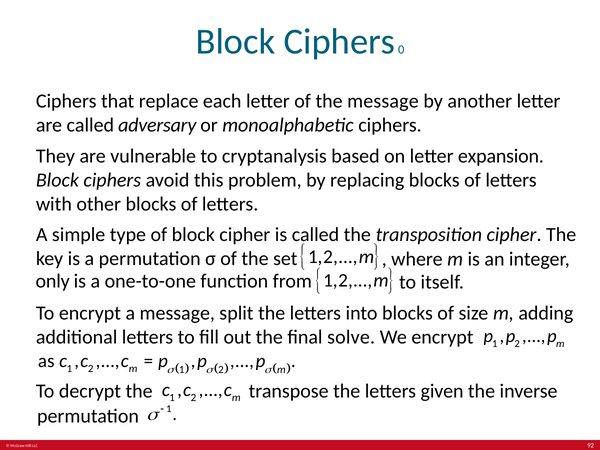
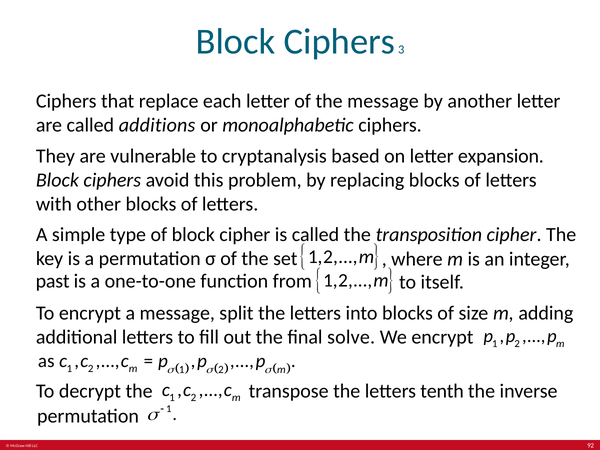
0: 0 -> 3
adversary: adversary -> additions
only: only -> past
given: given -> tenth
